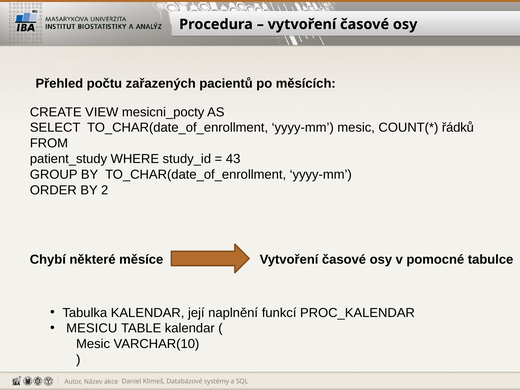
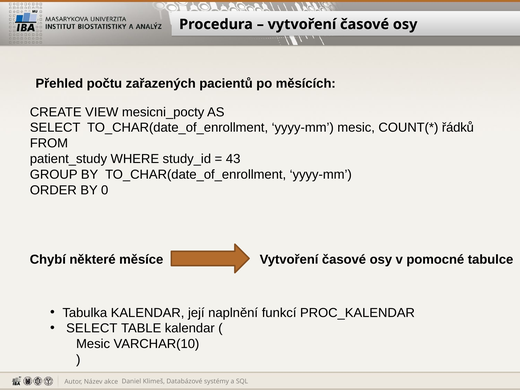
2: 2 -> 0
MESICU at (92, 328): MESICU -> SELECT
